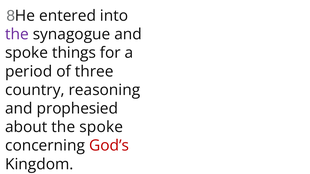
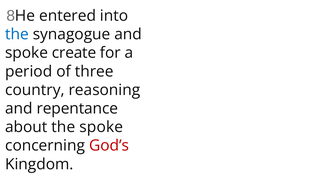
the at (17, 34) colour: purple -> blue
things: things -> create
prophesied: prophesied -> repentance
